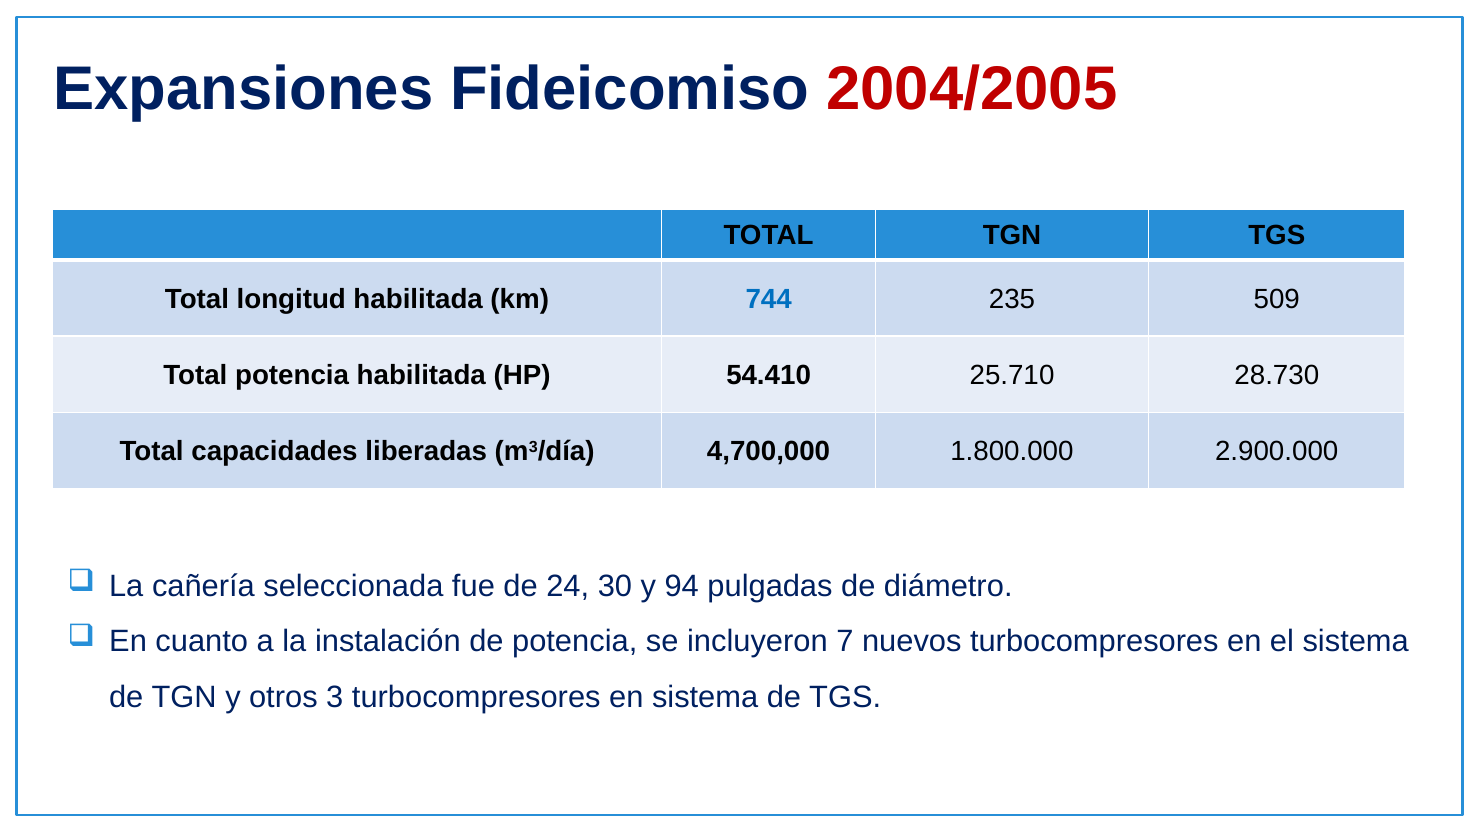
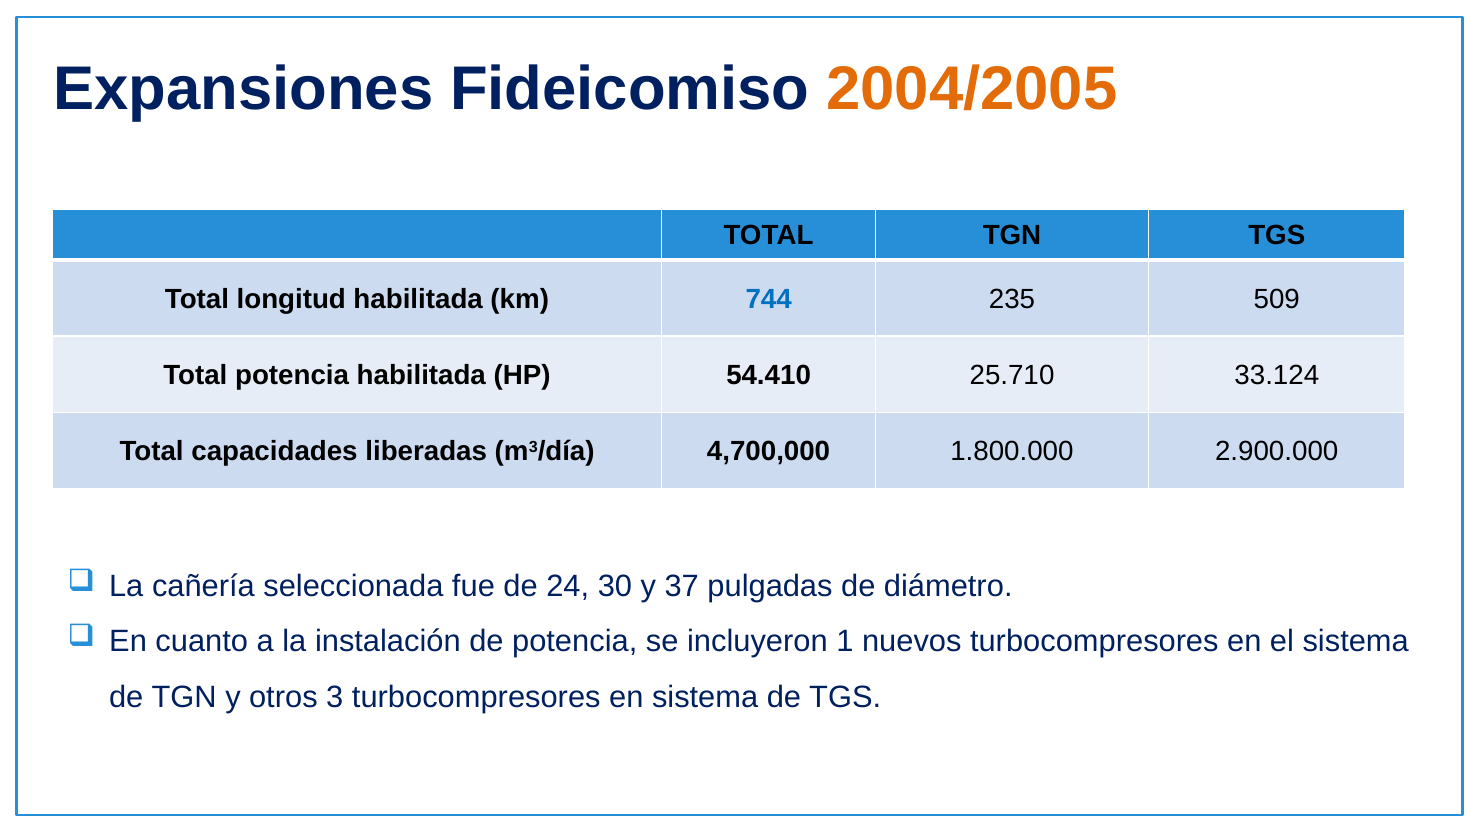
2004/2005 colour: red -> orange
28.730: 28.730 -> 33.124
94: 94 -> 37
7: 7 -> 1
